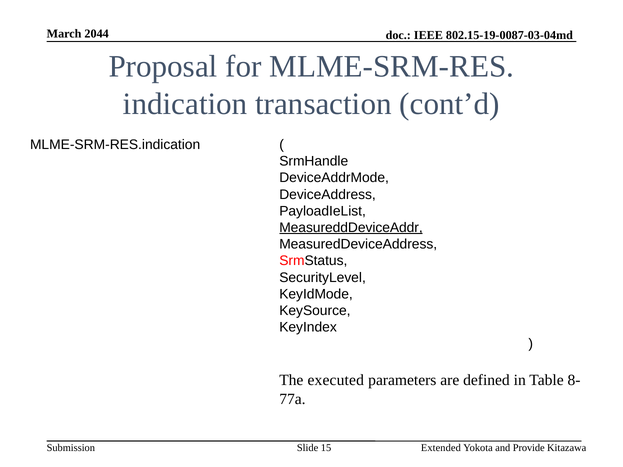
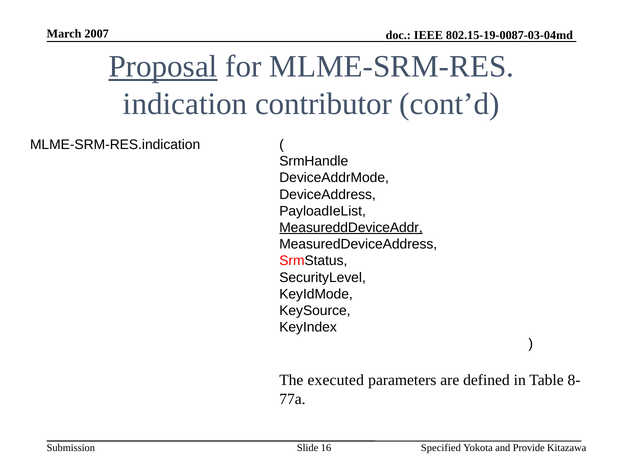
2044: 2044 -> 2007
Proposal underline: none -> present
transaction: transaction -> contributor
Extended: Extended -> Specified
15: 15 -> 16
